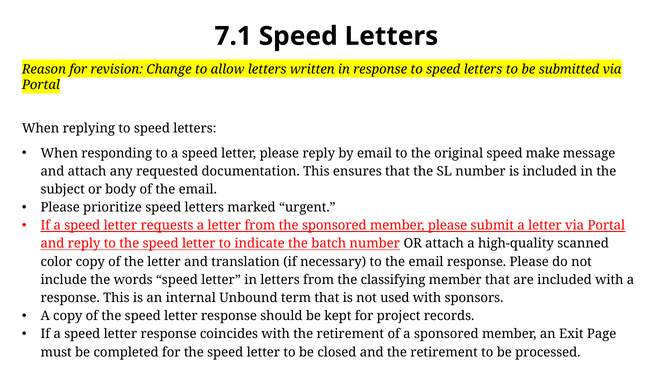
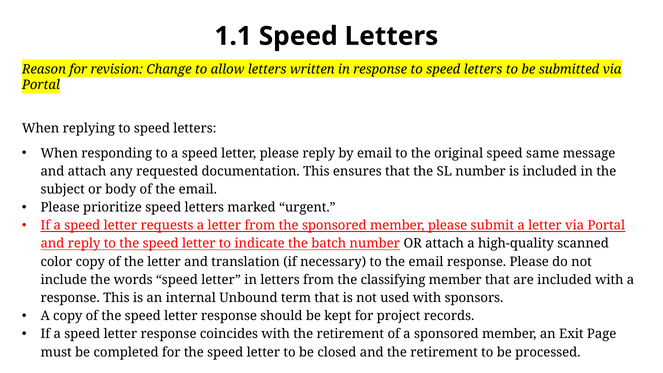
7.1: 7.1 -> 1.1
make: make -> same
